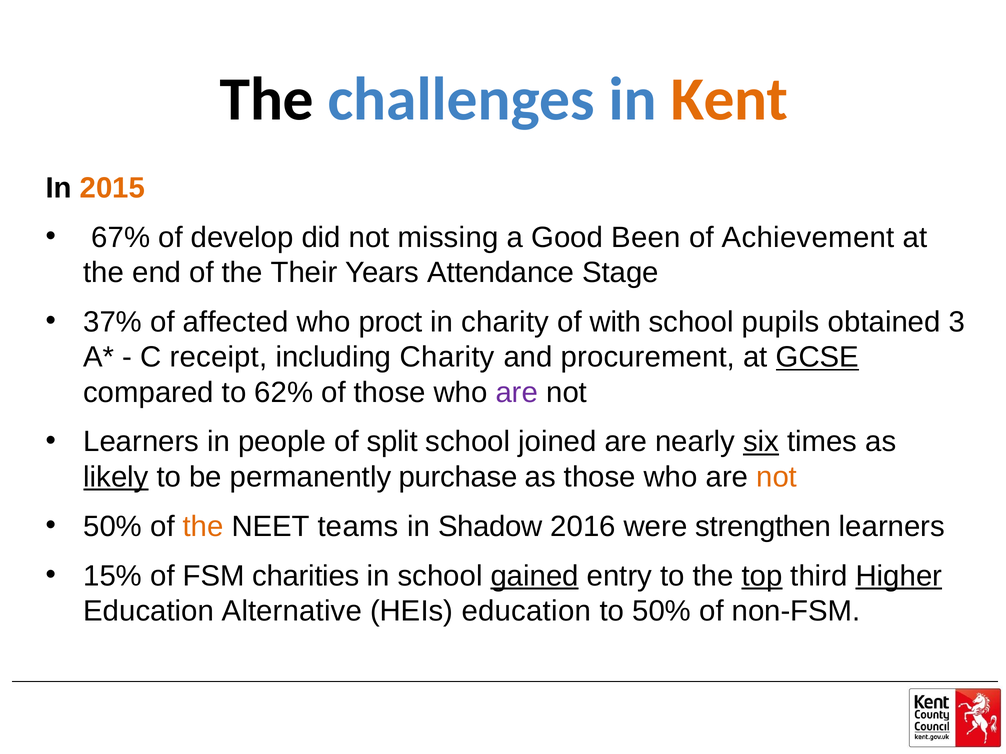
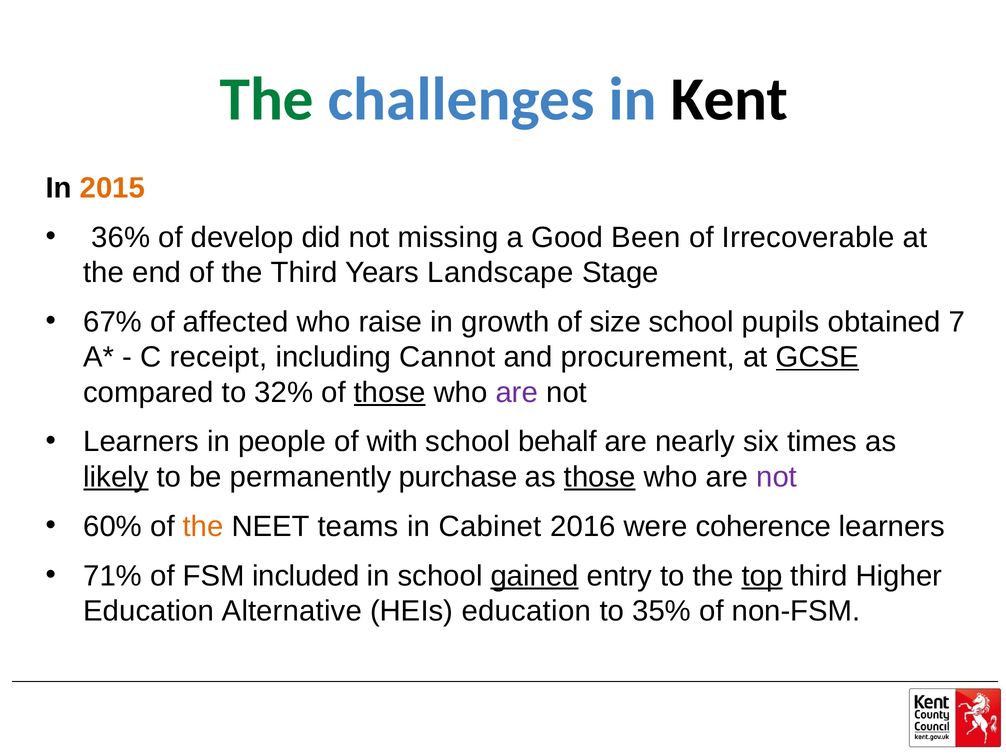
The at (267, 100) colour: black -> green
Kent colour: orange -> black
67%: 67% -> 36%
Achievement: Achievement -> Irrecoverable
the Their: Their -> Third
Attendance: Attendance -> Landscape
37%: 37% -> 67%
proct: proct -> raise
in charity: charity -> growth
with: with -> size
3: 3 -> 7
including Charity: Charity -> Cannot
62%: 62% -> 32%
those at (390, 393) underline: none -> present
split: split -> with
joined: joined -> behalf
six underline: present -> none
those at (600, 477) underline: none -> present
not at (777, 477) colour: orange -> purple
50% at (113, 527): 50% -> 60%
Shadow: Shadow -> Cabinet
strengthen: strengthen -> coherence
15%: 15% -> 71%
charities: charities -> included
Higher underline: present -> none
to 50%: 50% -> 35%
